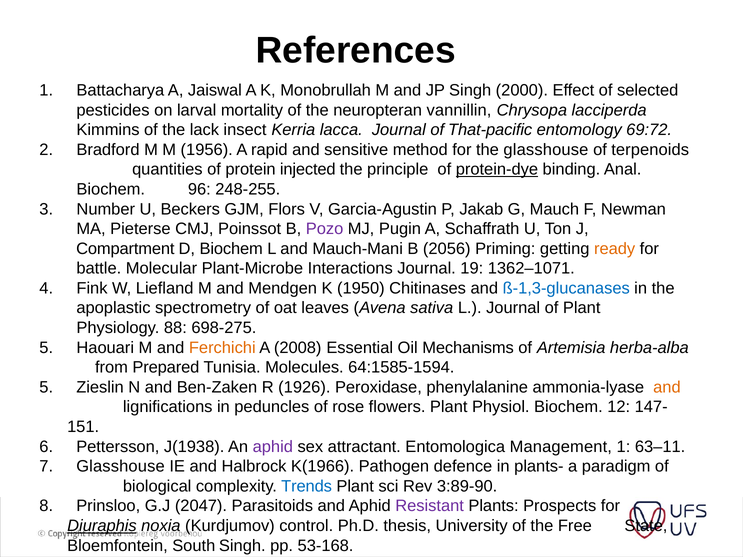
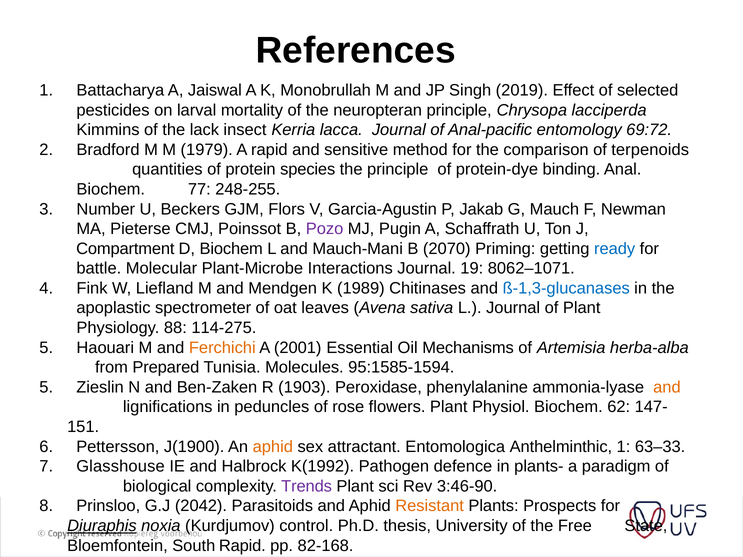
2000: 2000 -> 2019
neuropteran vannillin: vannillin -> principle
That-pacific: That-pacific -> Anal-pacific
1956: 1956 -> 1979
the glasshouse: glasshouse -> comparison
injected: injected -> species
protein-dye underline: present -> none
96: 96 -> 77
2056: 2056 -> 2070
ready colour: orange -> blue
1362–1071: 1362–1071 -> 8062–1071
1950: 1950 -> 1989
spectrometry: spectrometry -> spectrometer
698-275: 698-275 -> 114-275
2008: 2008 -> 2001
64:1585-1594: 64:1585-1594 -> 95:1585-1594
1926: 1926 -> 1903
12: 12 -> 62
J(1938: J(1938 -> J(1900
aphid at (273, 447) colour: purple -> orange
Management: Management -> Anthelminthic
63–11: 63–11 -> 63–33
K(1966: K(1966 -> K(1992
Trends colour: blue -> purple
3:89-90: 3:89-90 -> 3:46-90
2047: 2047 -> 2042
Resistant colour: purple -> orange
South Singh: Singh -> Rapid
53-168: 53-168 -> 82-168
